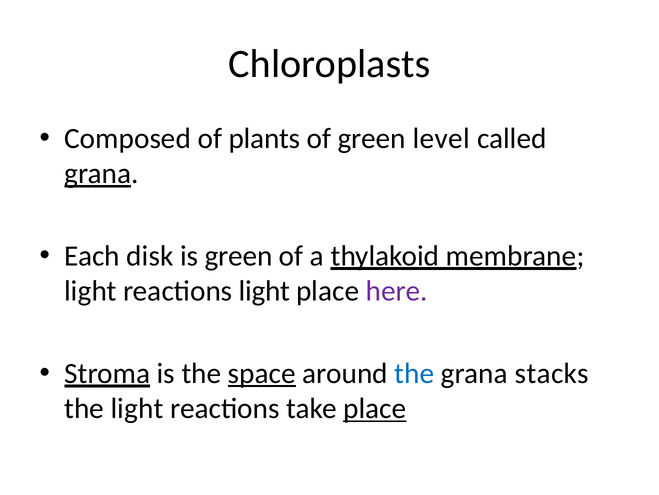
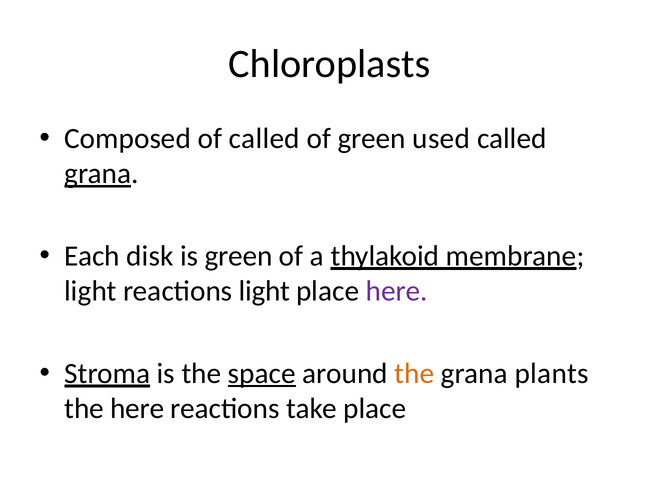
of plants: plants -> called
level: level -> used
the at (414, 373) colour: blue -> orange
stacks: stacks -> plants
the light: light -> here
place at (375, 408) underline: present -> none
